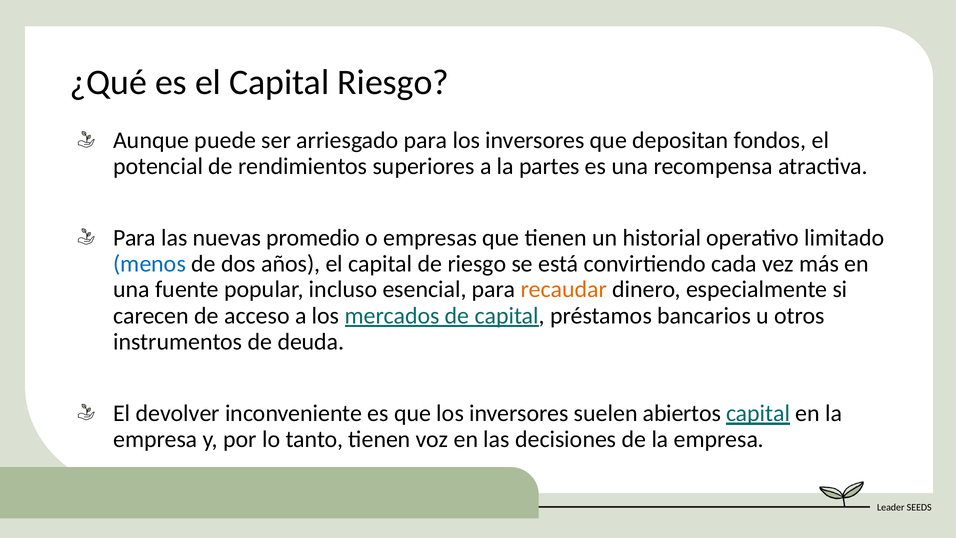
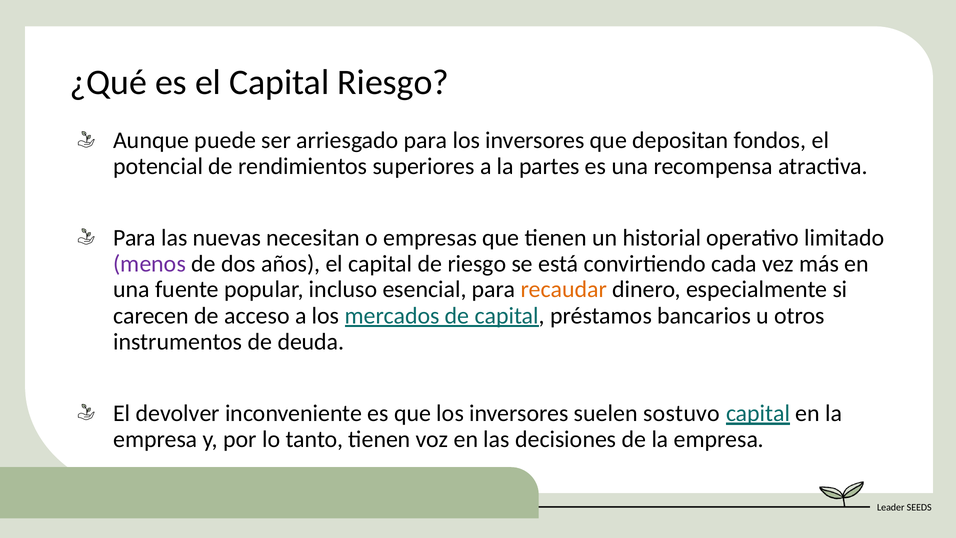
promedio: promedio -> necesitan
menos colour: blue -> purple
abiertos: abiertos -> sostuvo
